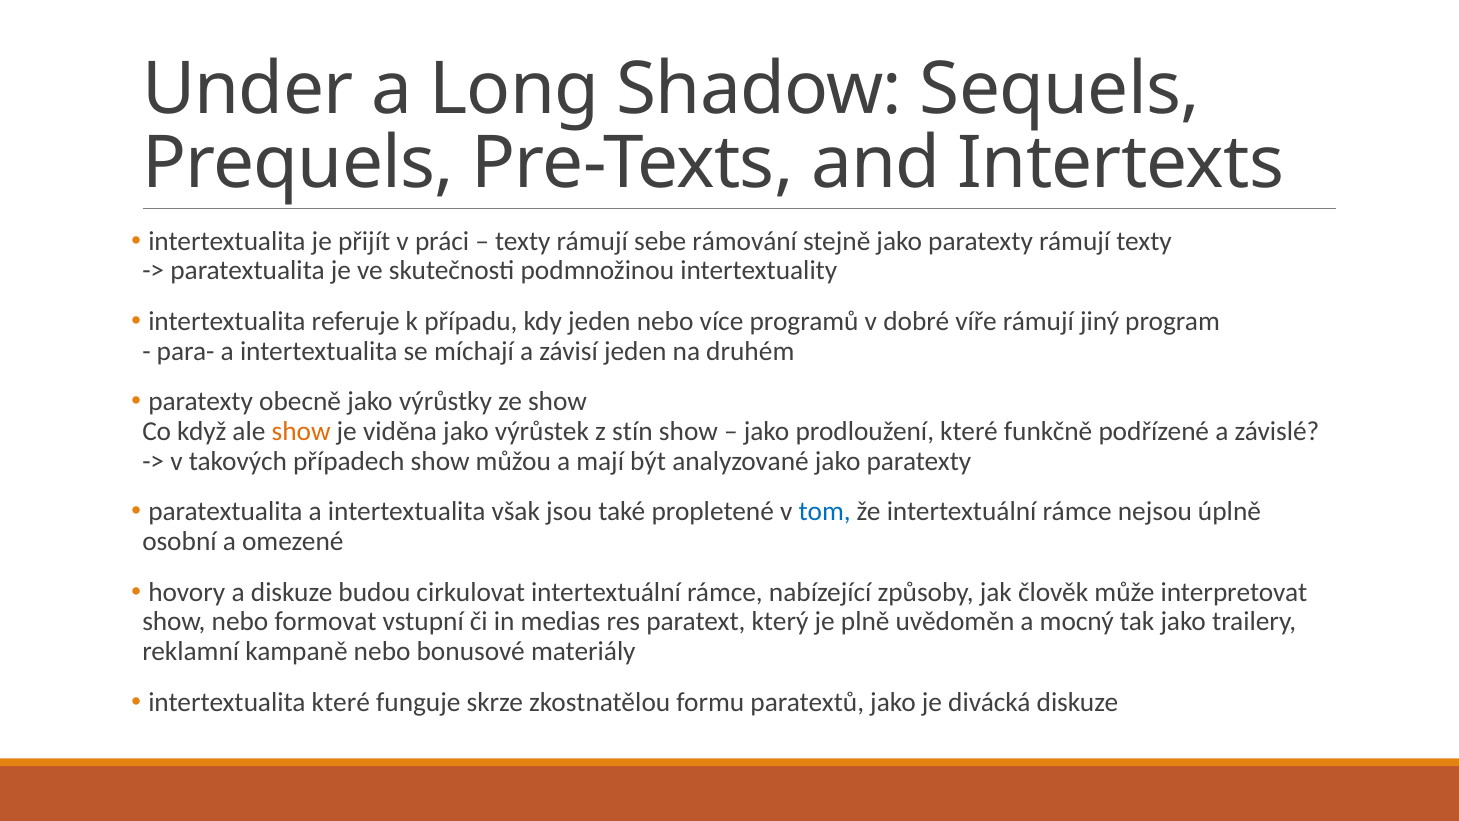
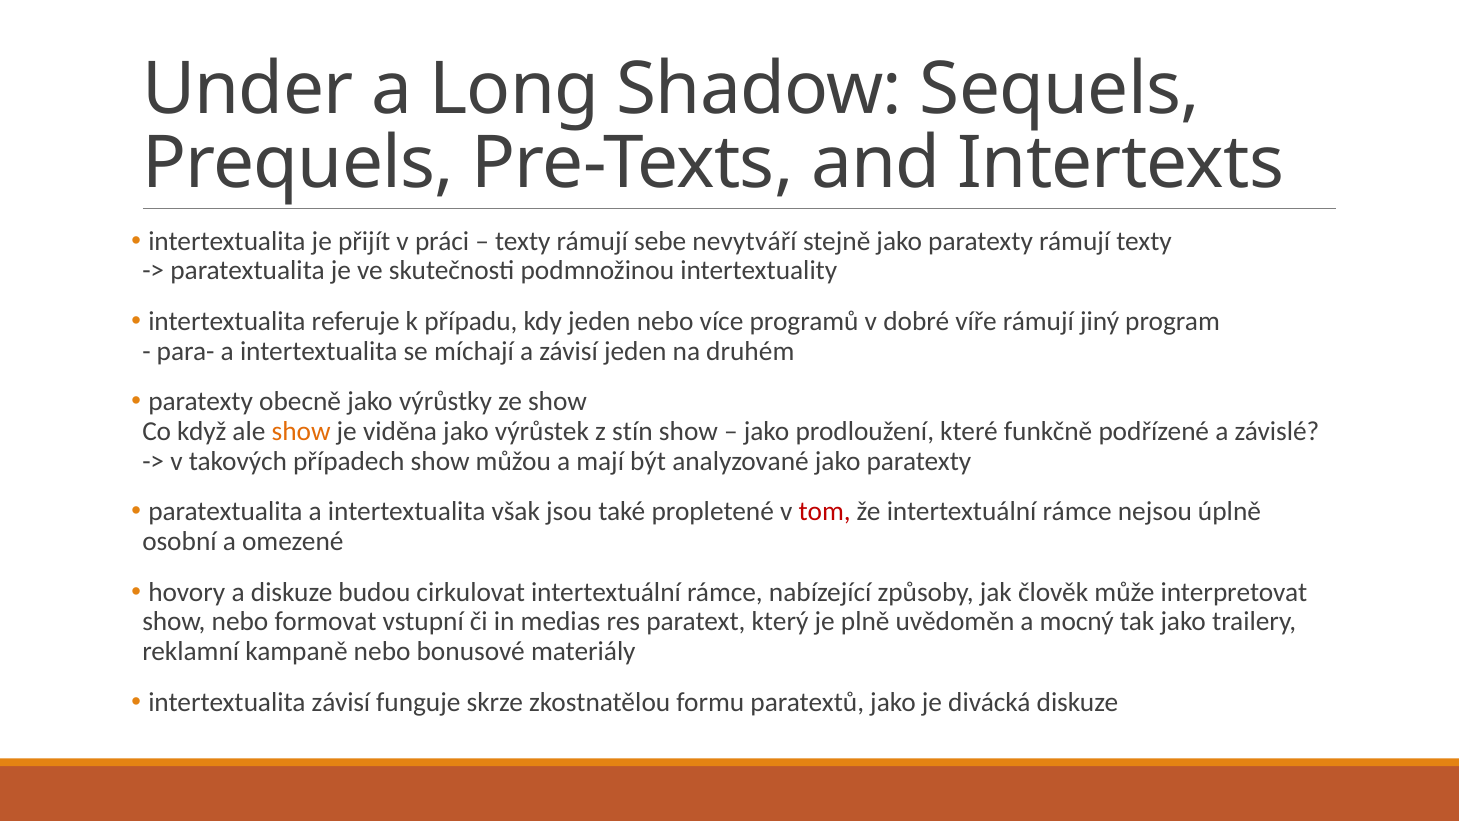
rámování: rámování -> nevytváří
tom colour: blue -> red
intertextualita které: které -> závisí
